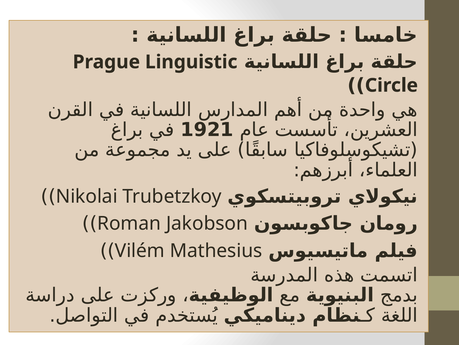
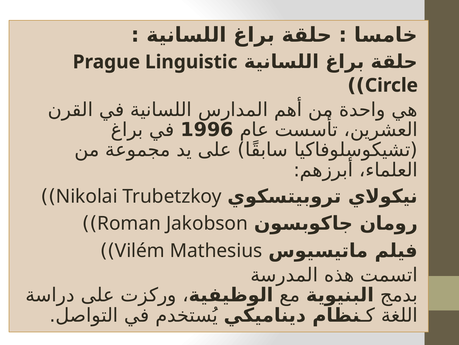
1921: 1921 -> 1996
